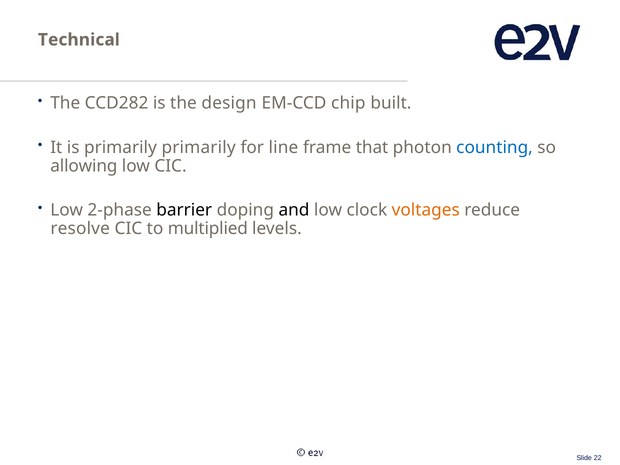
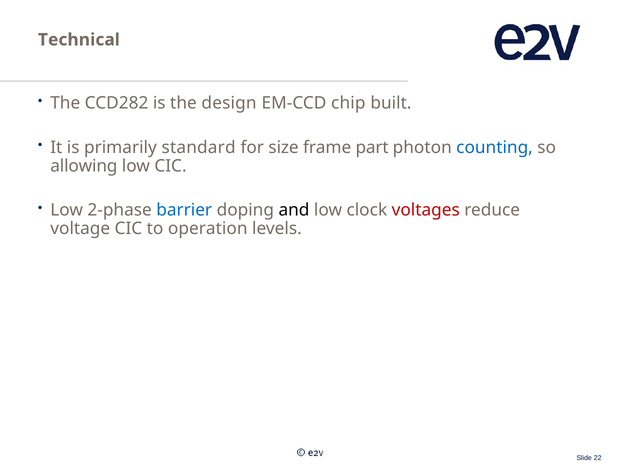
primarily primarily: primarily -> standard
line: line -> size
that: that -> part
barrier colour: black -> blue
voltages colour: orange -> red
resolve: resolve -> voltage
multiplied: multiplied -> operation
